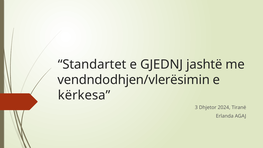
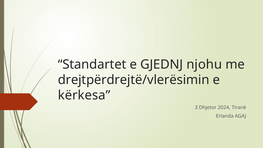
jashtë: jashtë -> njohu
vendndodhjen/vlerësimin: vendndodhjen/vlerësimin -> drejtpërdrejtë/vlerësimin
